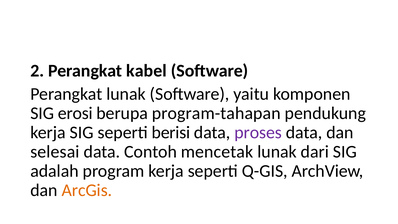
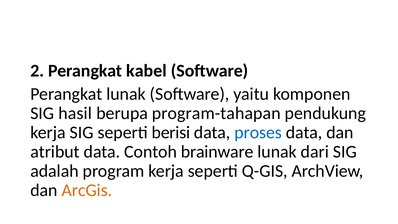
erosi: erosi -> hasil
proses colour: purple -> blue
selesai: selesai -> atribut
mencetak: mencetak -> brainware
